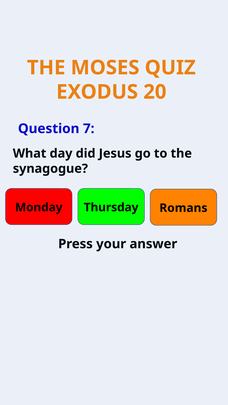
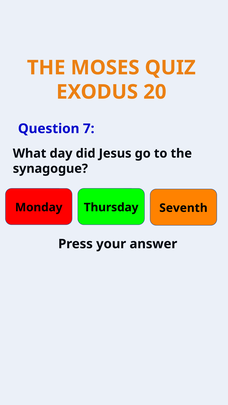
Romans: Romans -> Seventh
